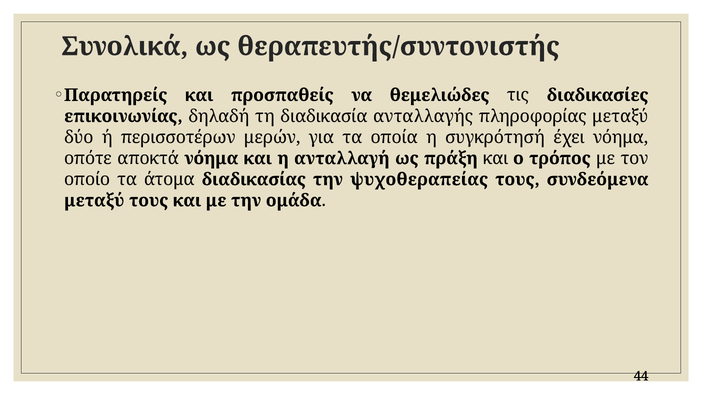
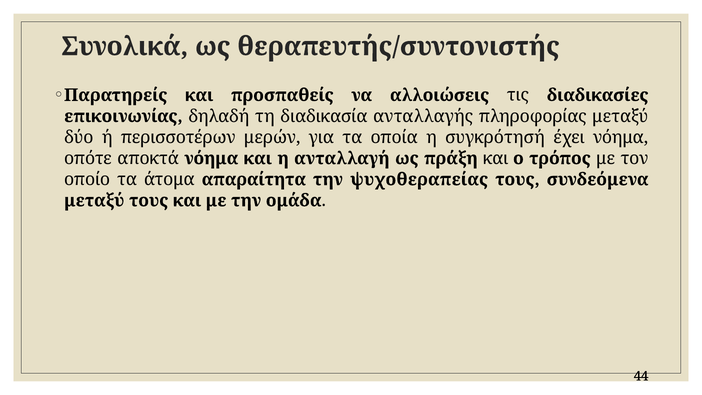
θεμελιώδες: θεμελιώδες -> αλλοιώσεις
διαδικασίας: διαδικασίας -> απαραίτητα
